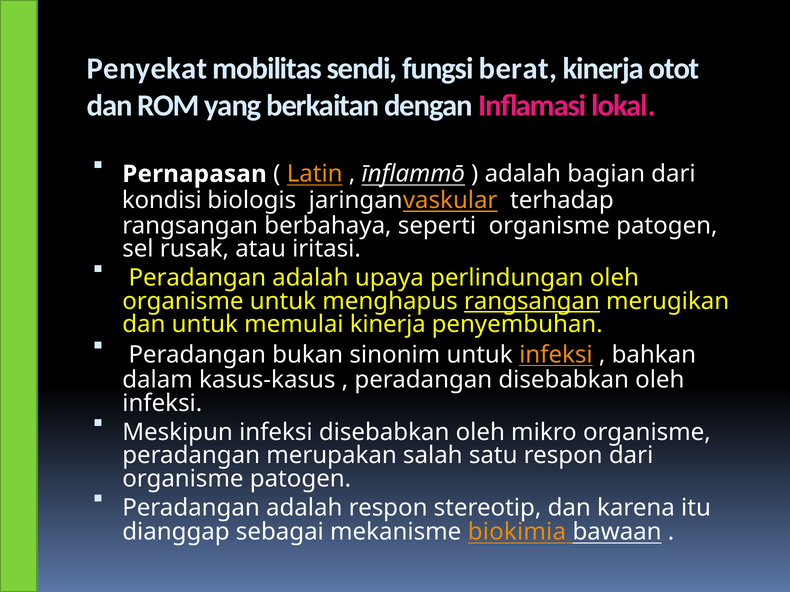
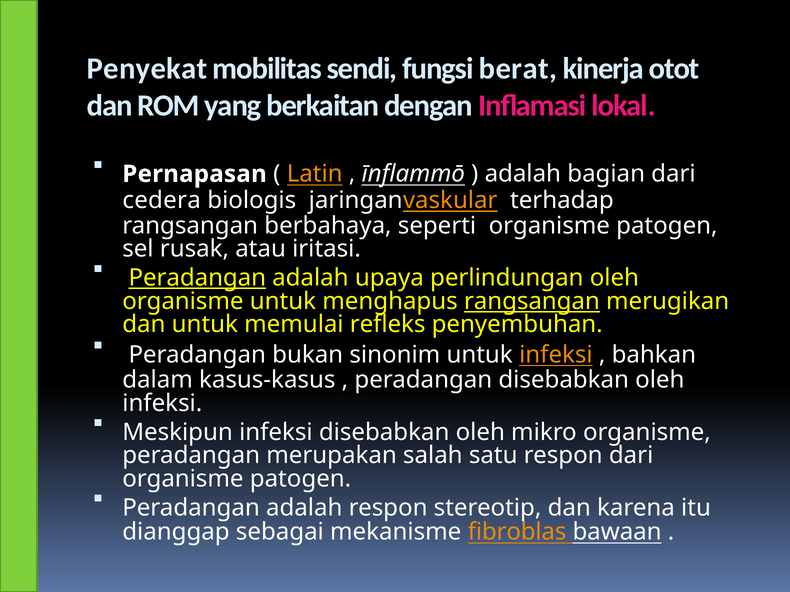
kondisi: kondisi -> cedera
Peradangan at (197, 278) underline: none -> present
memulai kinerja: kinerja -> refleks
biokimia: biokimia -> fibroblas
